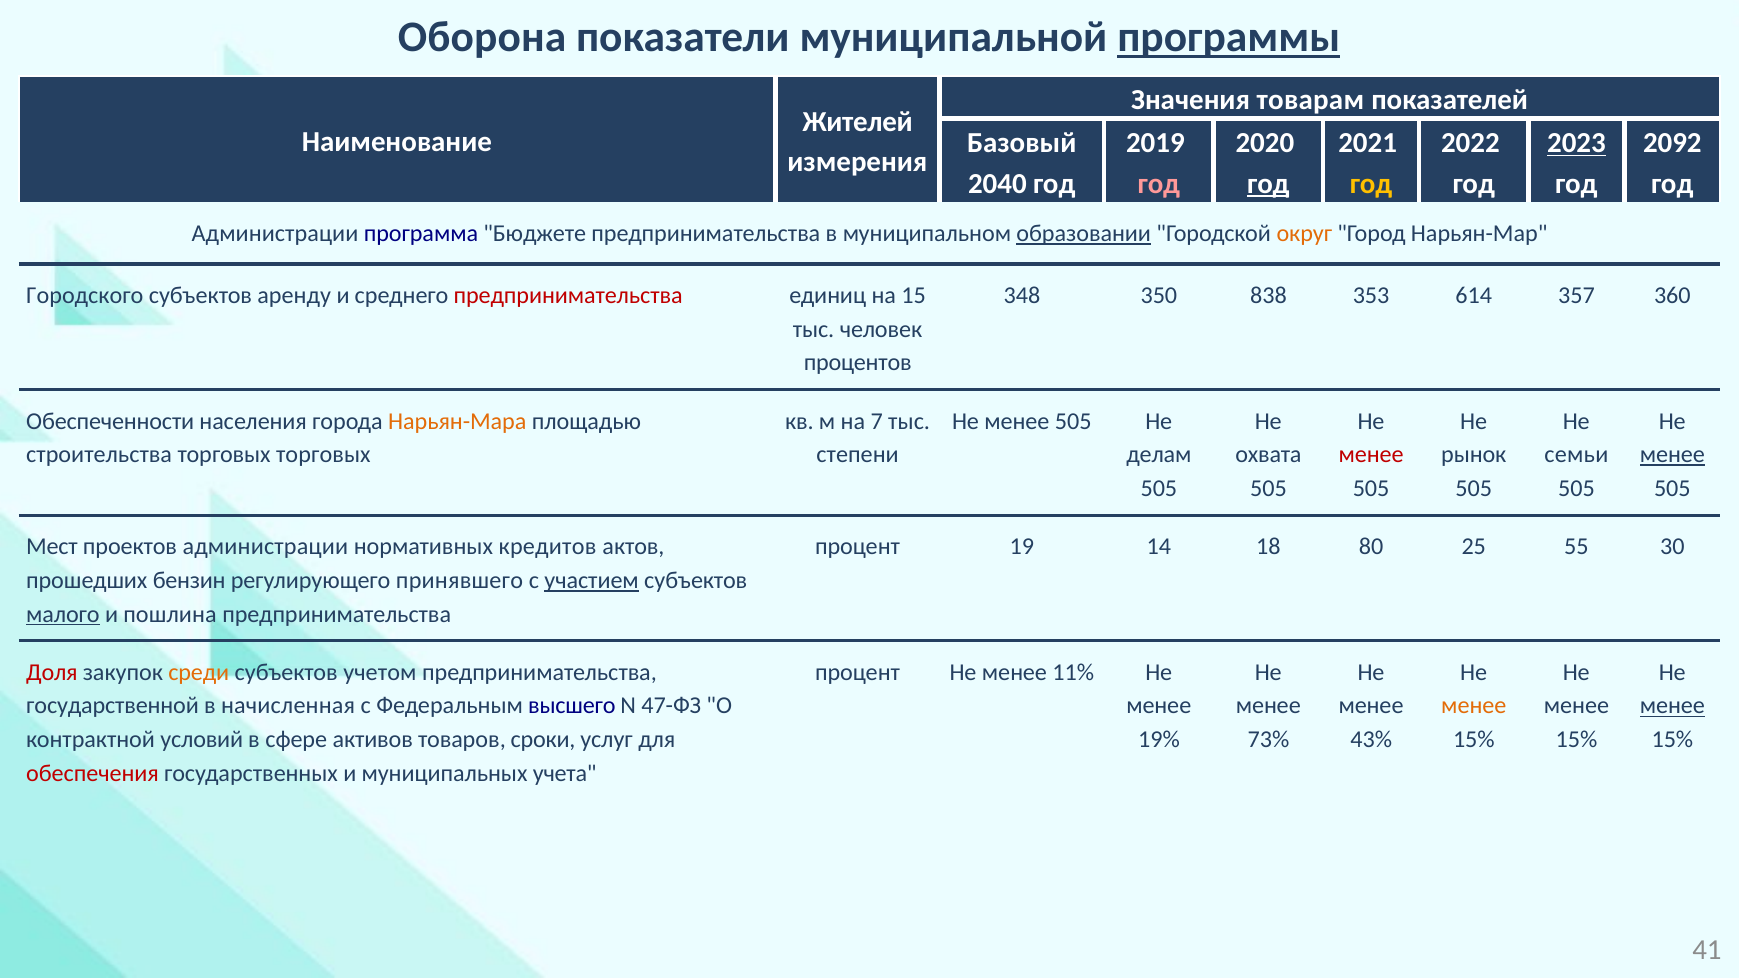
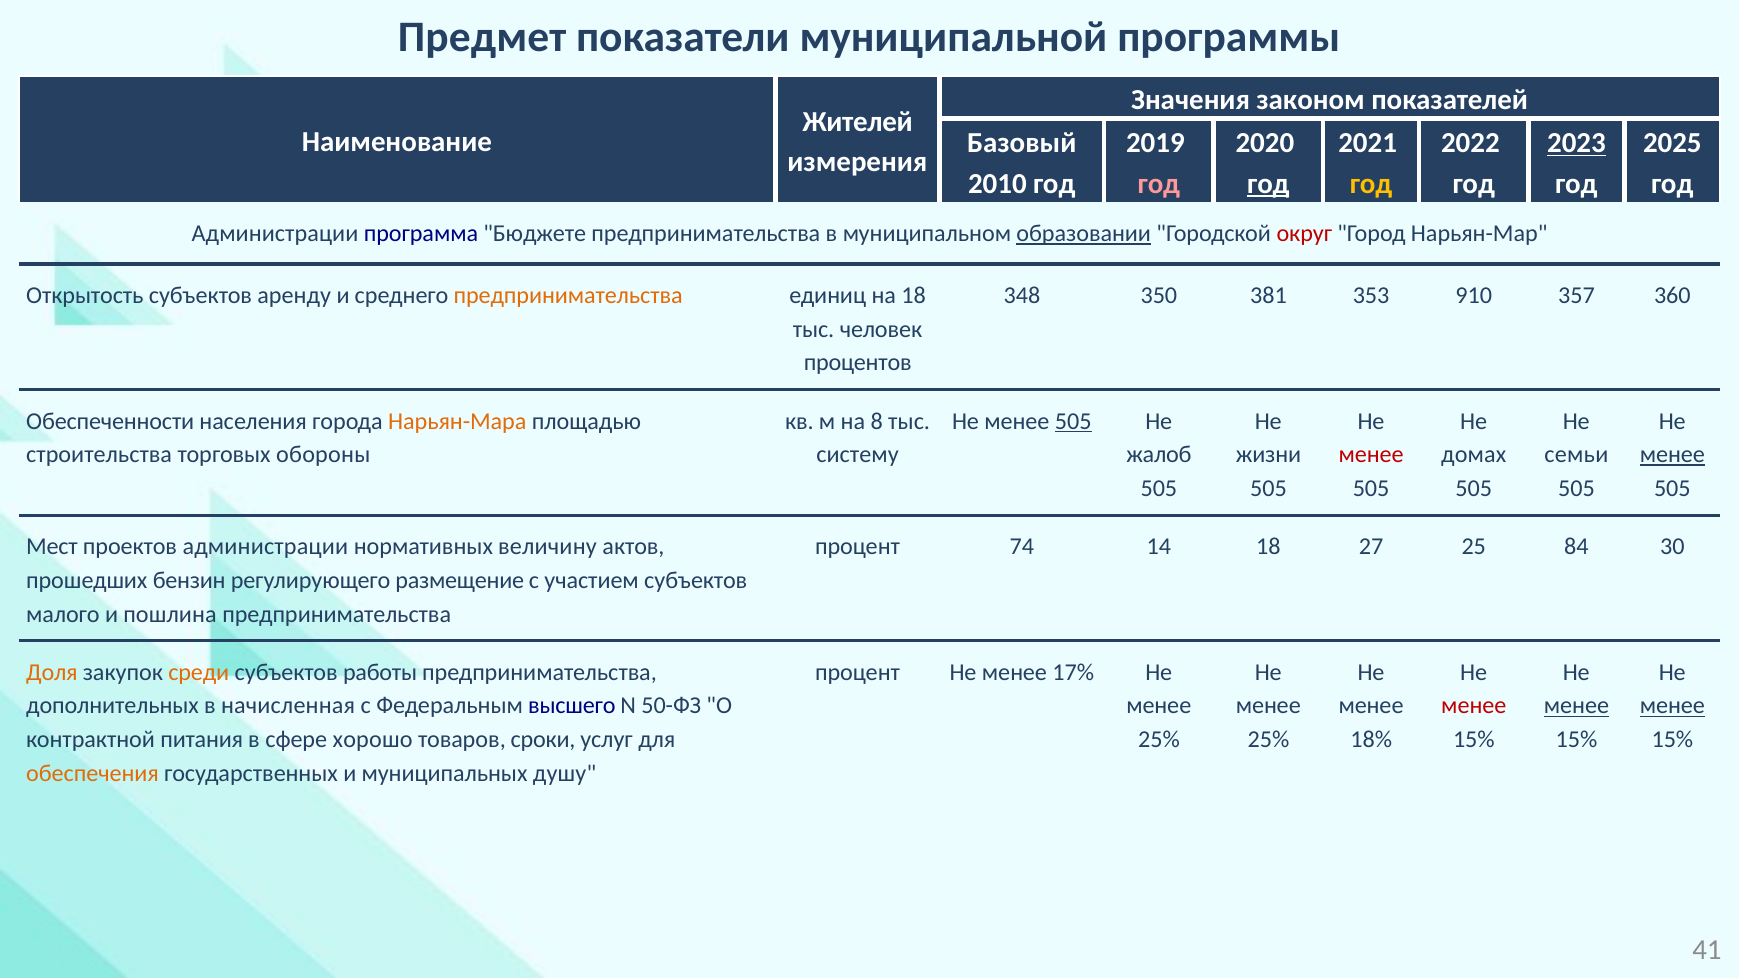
Оборона: Оборона -> Предмет
программы underline: present -> none
товарам: товарам -> законом
2092: 2092 -> 2025
2040: 2040 -> 2010
округ colour: orange -> red
Городского: Городского -> Открытость
предпринимательства at (568, 296) colour: red -> orange
на 15: 15 -> 18
838: 838 -> 381
614: 614 -> 910
7: 7 -> 8
505 at (1073, 421) underline: none -> present
торговых торговых: торговых -> обороны
степени: степени -> систему
делам: делам -> жалоб
охвата: охвата -> жизни
рынок: рынок -> домах
кредитов: кредитов -> величину
19: 19 -> 74
80: 80 -> 27
55: 55 -> 84
принявшего: принявшего -> размещение
участием underline: present -> none
малого underline: present -> none
Доля colour: red -> orange
учетом: учетом -> работы
11%: 11% -> 17%
государственной: государственной -> дополнительных
47-ФЗ: 47-ФЗ -> 50-ФЗ
менее at (1474, 706) colour: orange -> red
менее at (1577, 706) underline: none -> present
условий: условий -> питания
активов: активов -> хорошо
19% at (1159, 740): 19% -> 25%
73% at (1268, 740): 73% -> 25%
43%: 43% -> 18%
обеспечения colour: red -> orange
учета: учета -> душу
